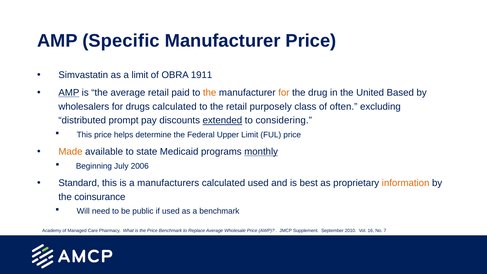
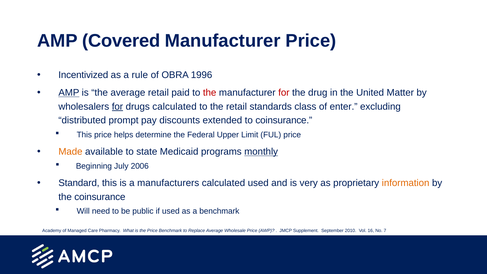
Specific: Specific -> Covered
Simvastatin: Simvastatin -> Incentivized
a limit: limit -> rule
1911: 1911 -> 1996
the at (210, 93) colour: orange -> red
for at (284, 93) colour: orange -> red
Based: Based -> Matter
for at (117, 107) underline: none -> present
purposely: purposely -> standards
often: often -> enter
extended underline: present -> none
to considering: considering -> coinsurance
best: best -> very
